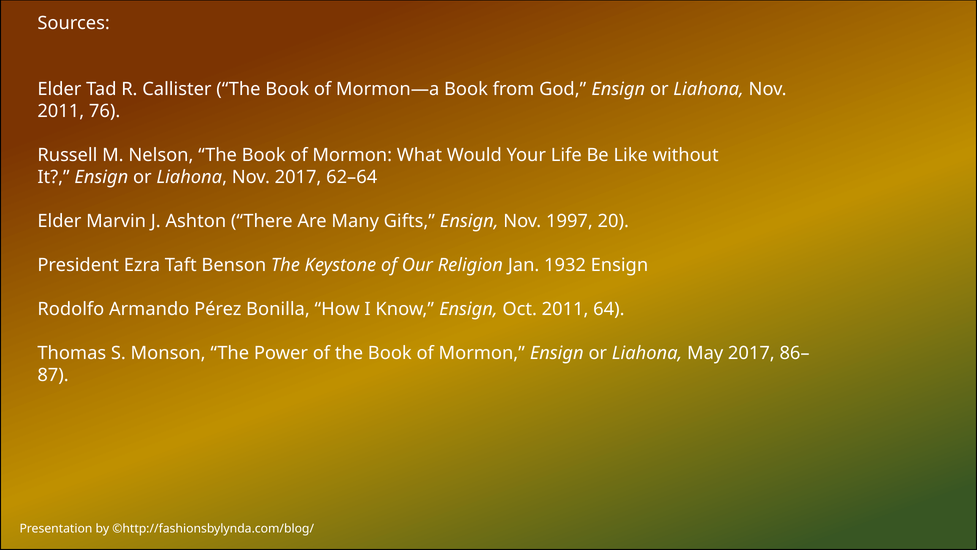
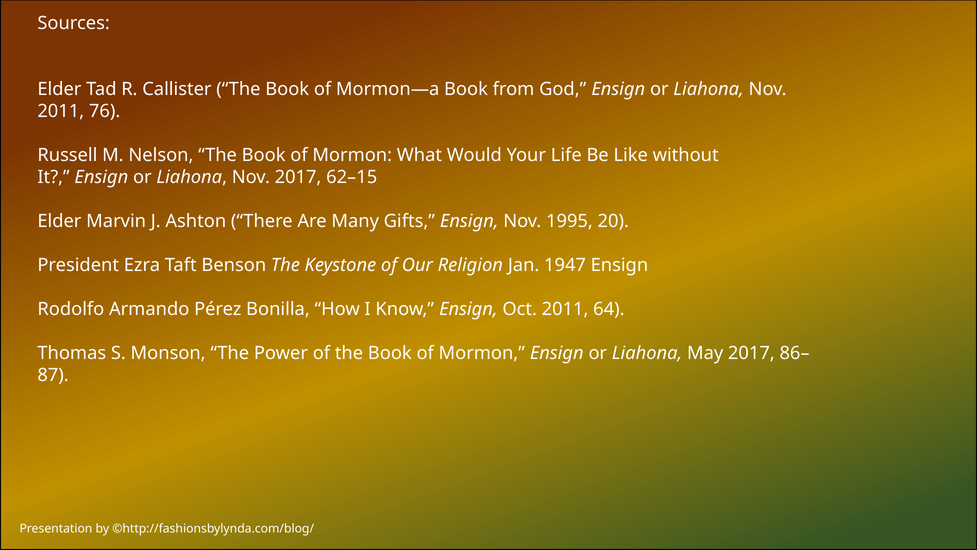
62–64: 62–64 -> 62–15
1997: 1997 -> 1995
1932: 1932 -> 1947
